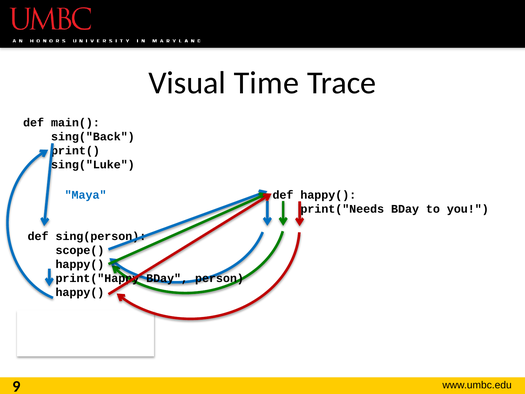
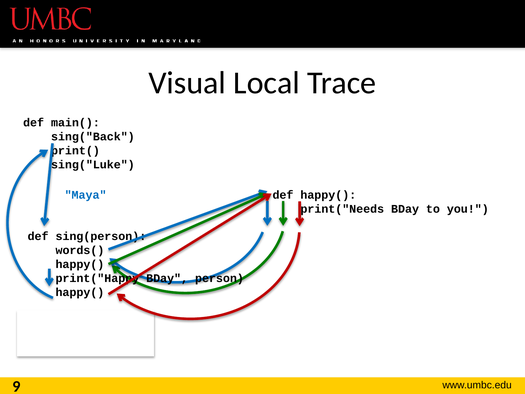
Time: Time -> Local
scope(: scope( -> words(
